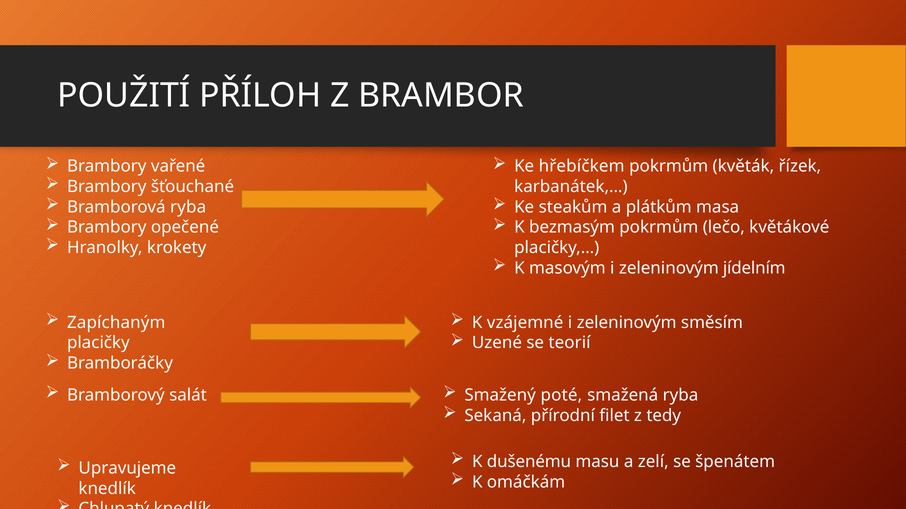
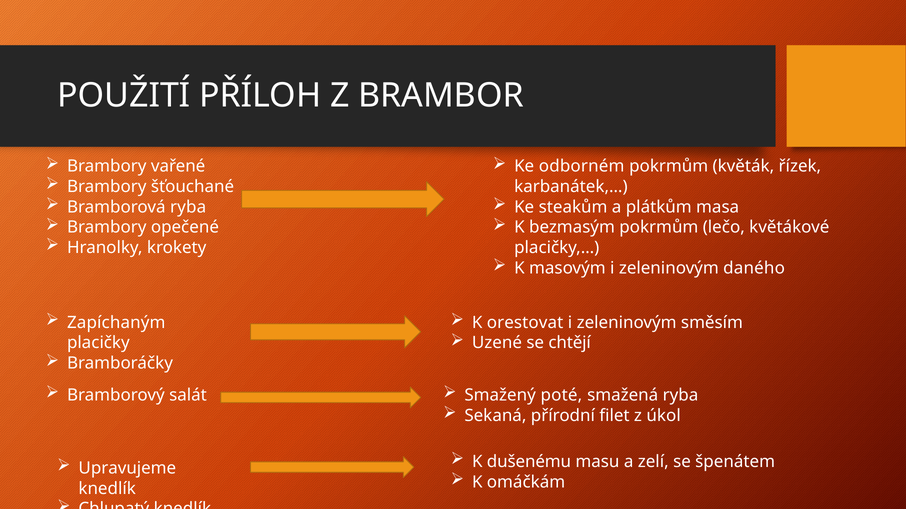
hřebíčkem: hřebíčkem -> odborném
jídelním: jídelním -> daného
vzájemné: vzájemné -> orestovat
teorií: teorií -> chtějí
tedy: tedy -> úkol
